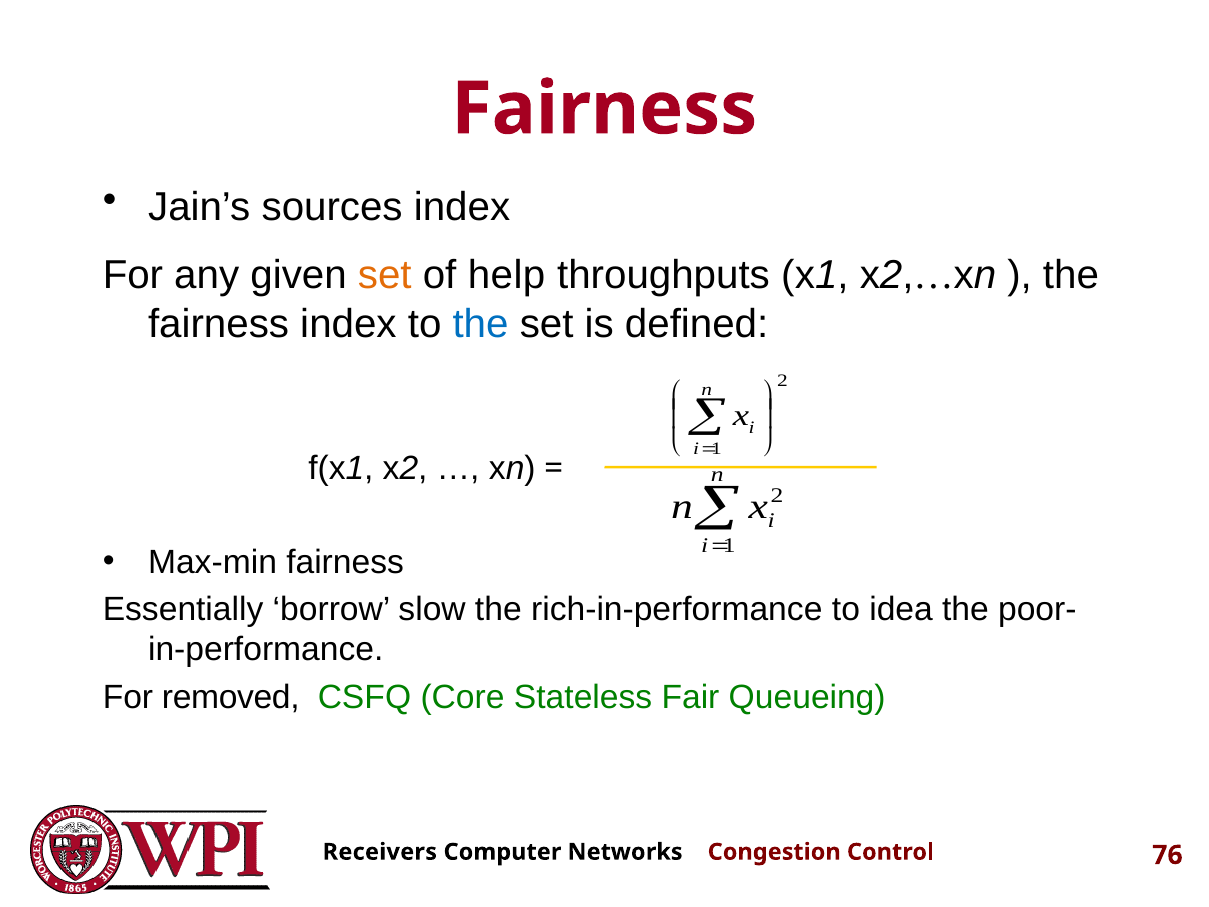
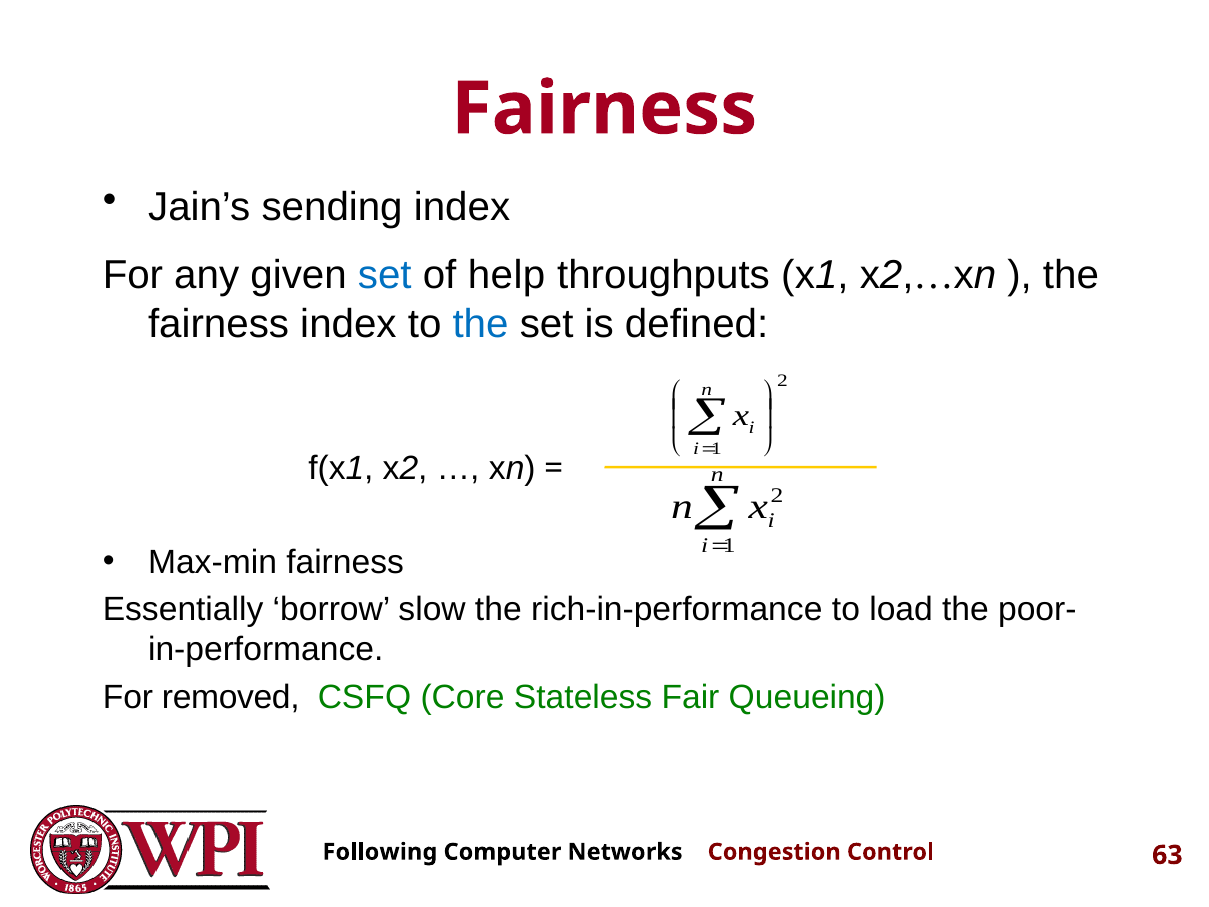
sources: sources -> sending
set at (385, 275) colour: orange -> blue
idea: idea -> load
Receivers: Receivers -> Following
76: 76 -> 63
